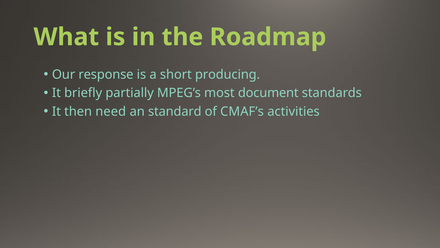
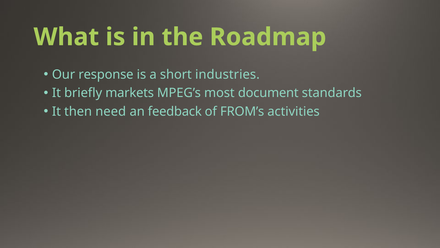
producing: producing -> industries
partially: partially -> markets
standard: standard -> feedback
CMAF’s: CMAF’s -> FROM’s
